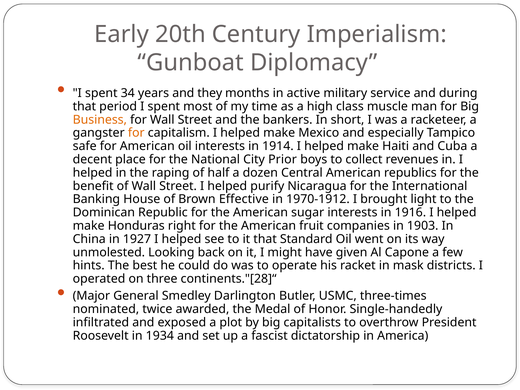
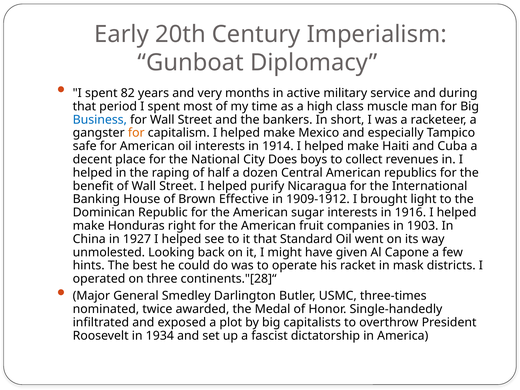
34: 34 -> 82
they: they -> very
Business colour: orange -> blue
Prior: Prior -> Does
1970-1912: 1970-1912 -> 1909-1912
